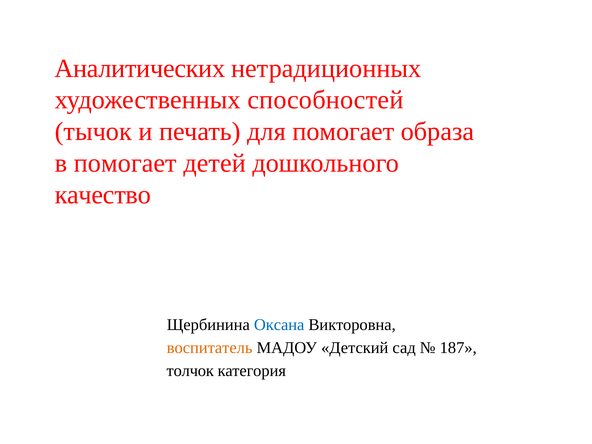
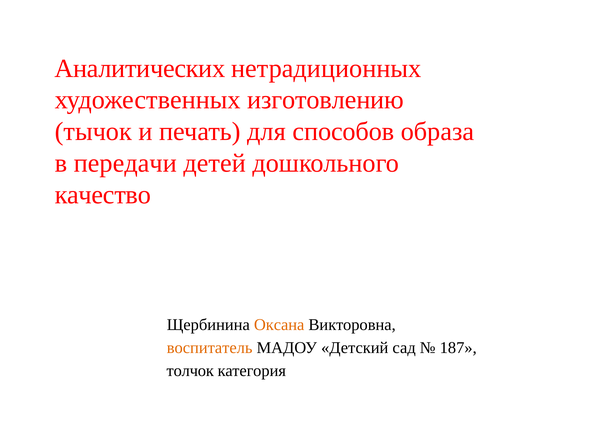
способностей: способностей -> изготовлению
для помогает: помогает -> способов
в помогает: помогает -> передачи
Оксана colour: blue -> orange
